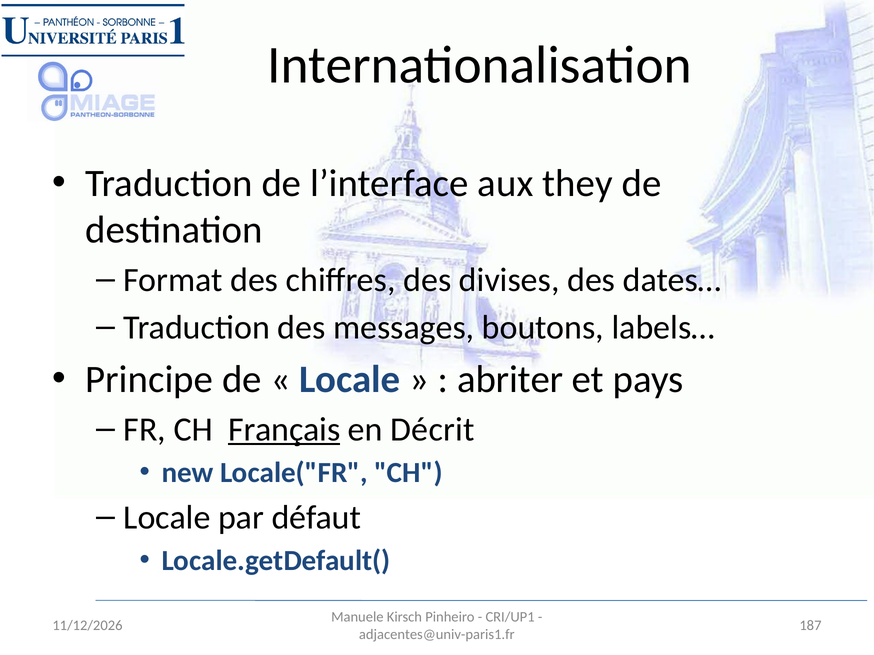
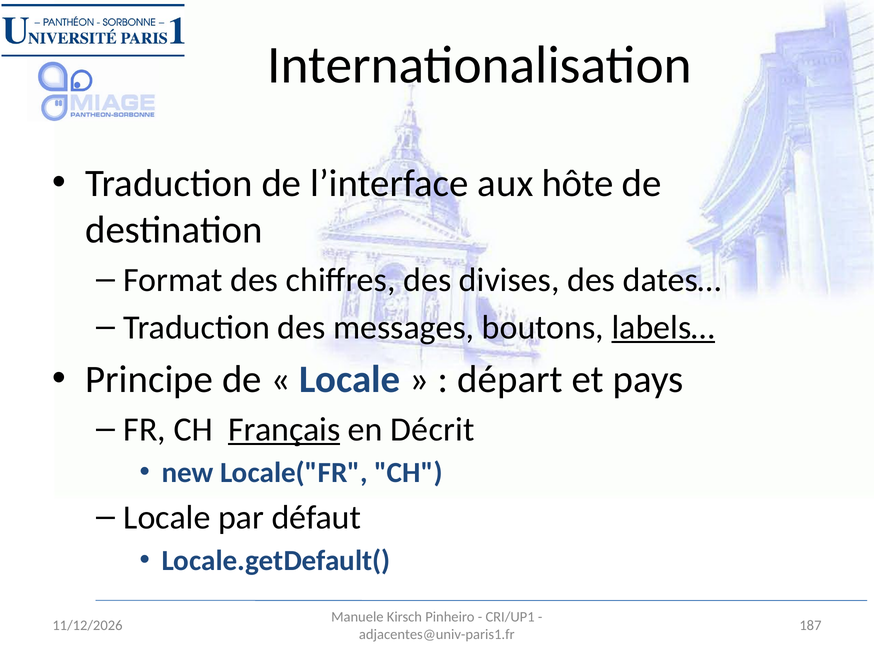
they: they -> hôte
labels… underline: none -> present
abriter: abriter -> départ
